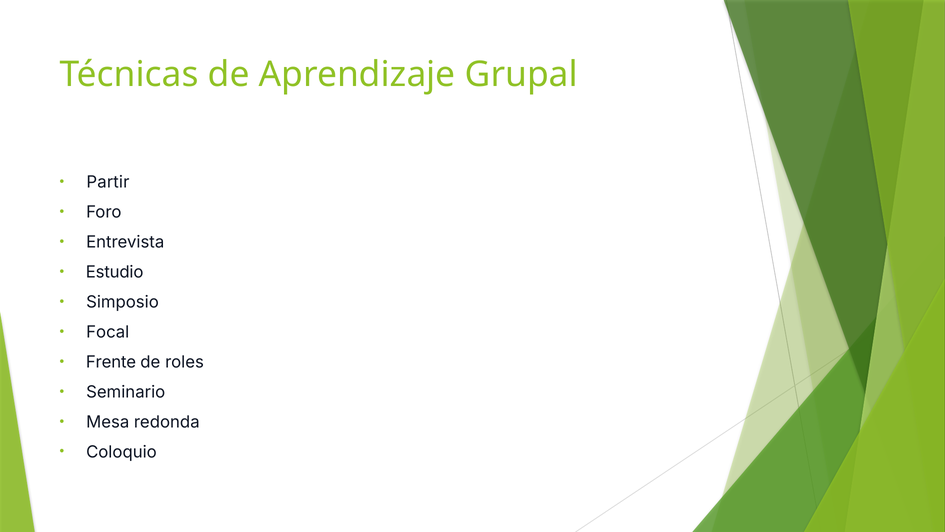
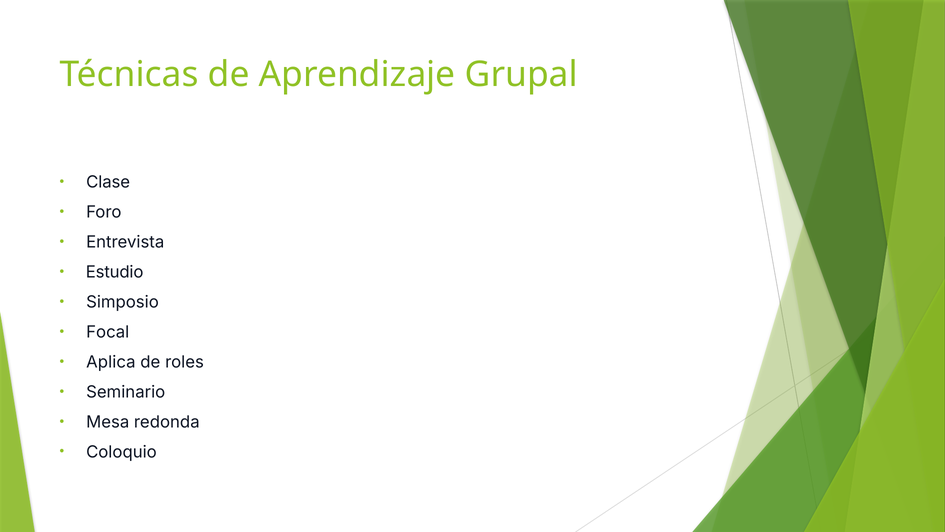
Partir: Partir -> Clase
Frente: Frente -> Aplica
